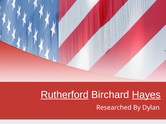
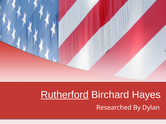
Hayes underline: present -> none
